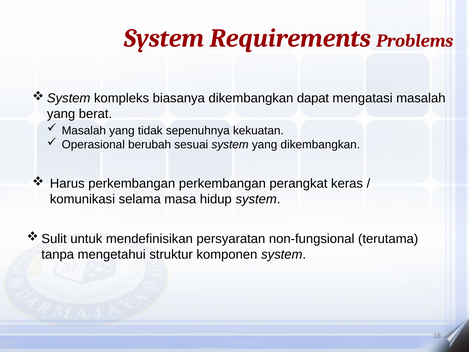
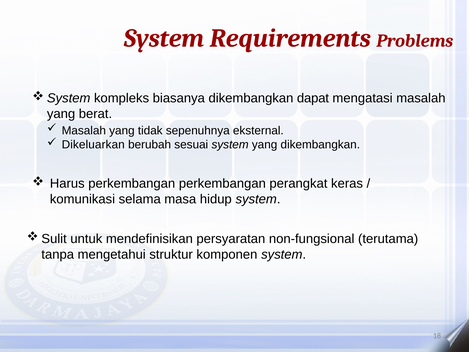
kekuatan: kekuatan -> eksternal
Operasional: Operasional -> Dikeluarkan
